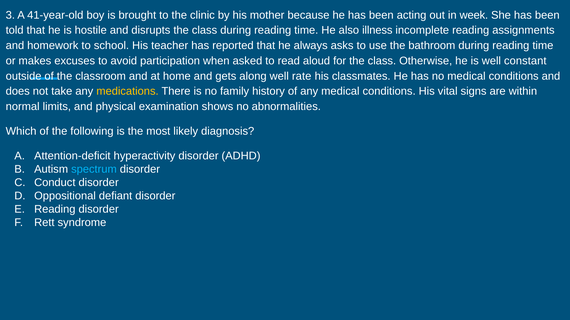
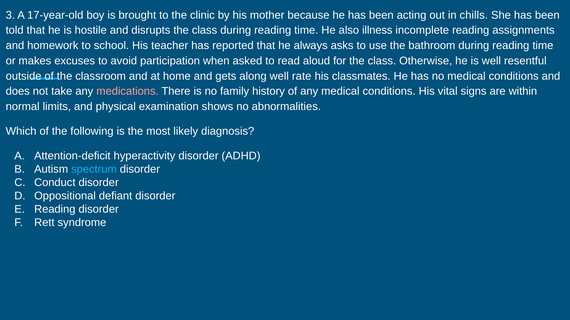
41-year-old: 41-year-old -> 17-year-old
week: week -> chills
constant: constant -> resentful
medications colour: yellow -> pink
